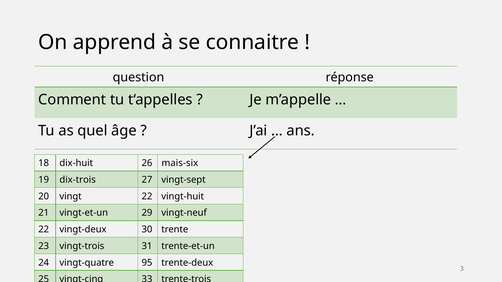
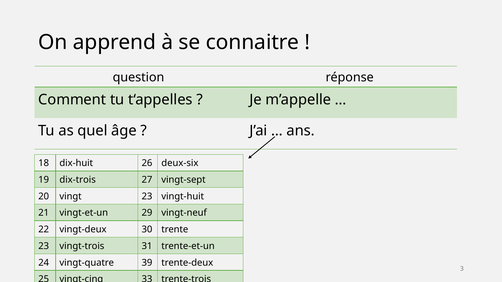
mais-six: mais-six -> deux-six
vingt 22: 22 -> 23
95: 95 -> 39
